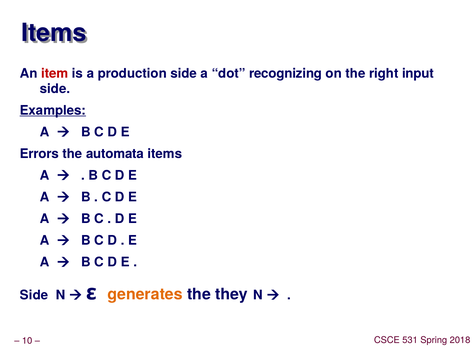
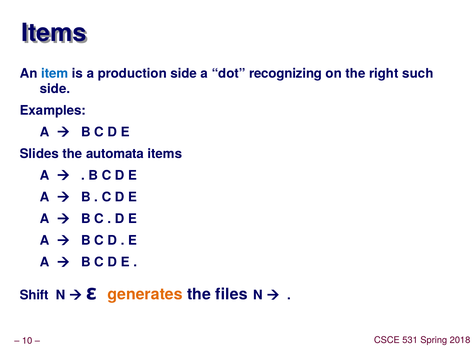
item colour: red -> blue
input: input -> such
Examples underline: present -> none
Errors: Errors -> Slides
Side at (34, 295): Side -> Shift
they: they -> files
